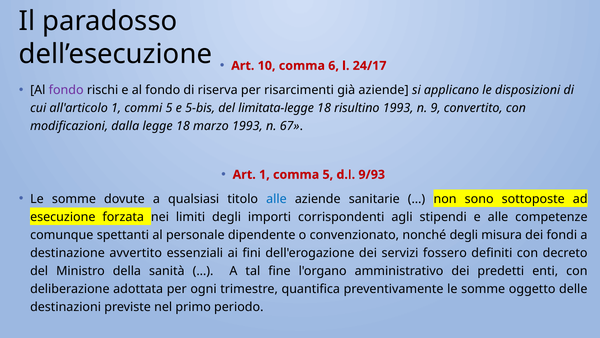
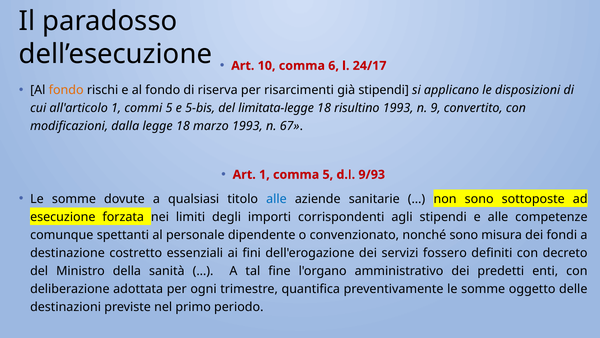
fondo at (66, 90) colour: purple -> orange
già aziende: aziende -> stipendi
nonché degli: degli -> sono
avvertito: avvertito -> costretto
